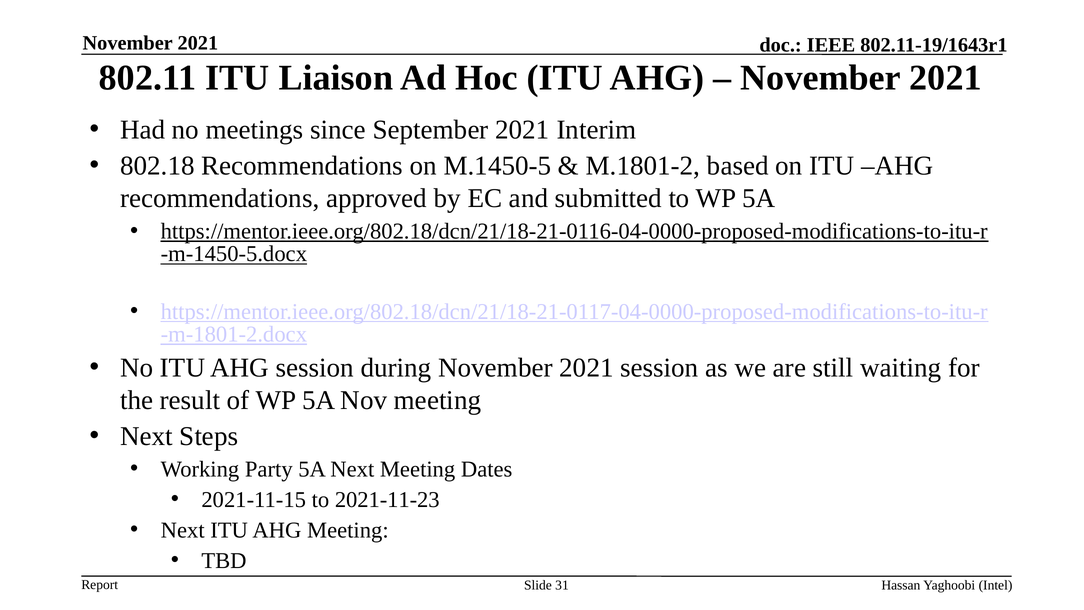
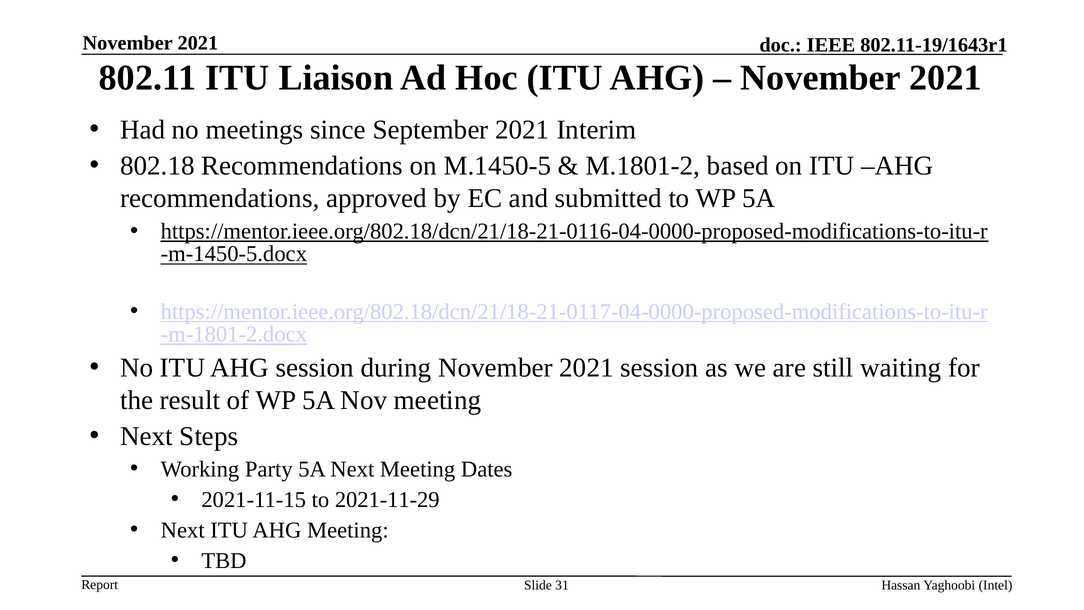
2021-11-23: 2021-11-23 -> 2021-11-29
